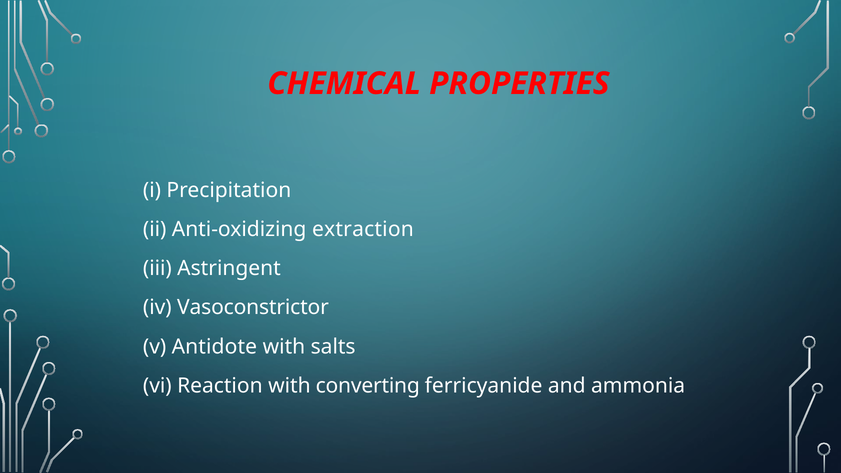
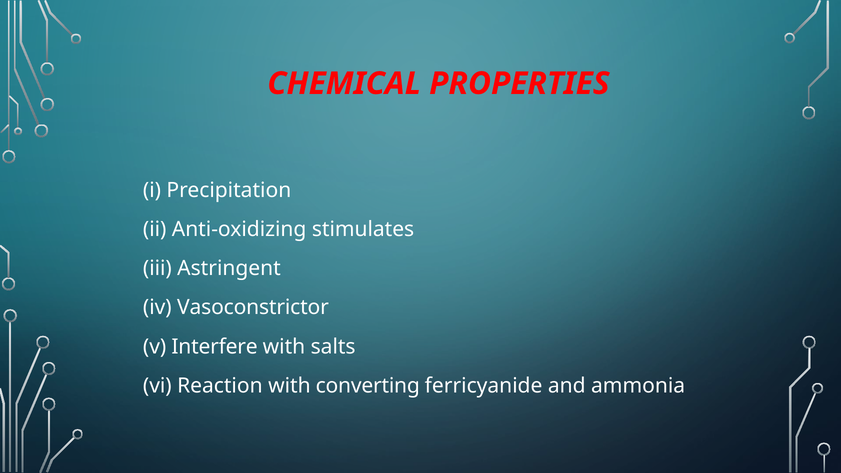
extraction: extraction -> stimulates
Antidote: Antidote -> Interfere
